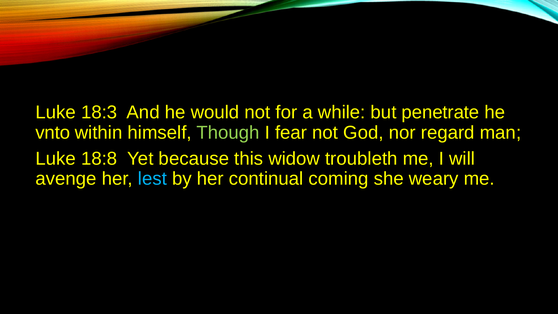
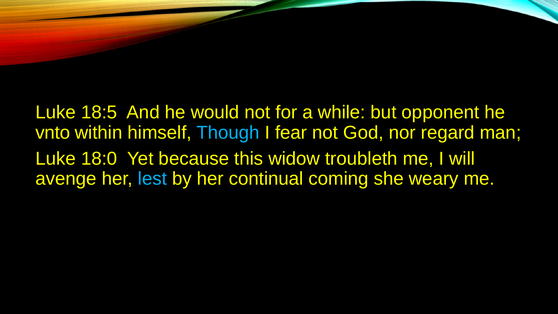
18:3: 18:3 -> 18:5
penetrate: penetrate -> opponent
Though colour: light green -> light blue
18:8: 18:8 -> 18:0
